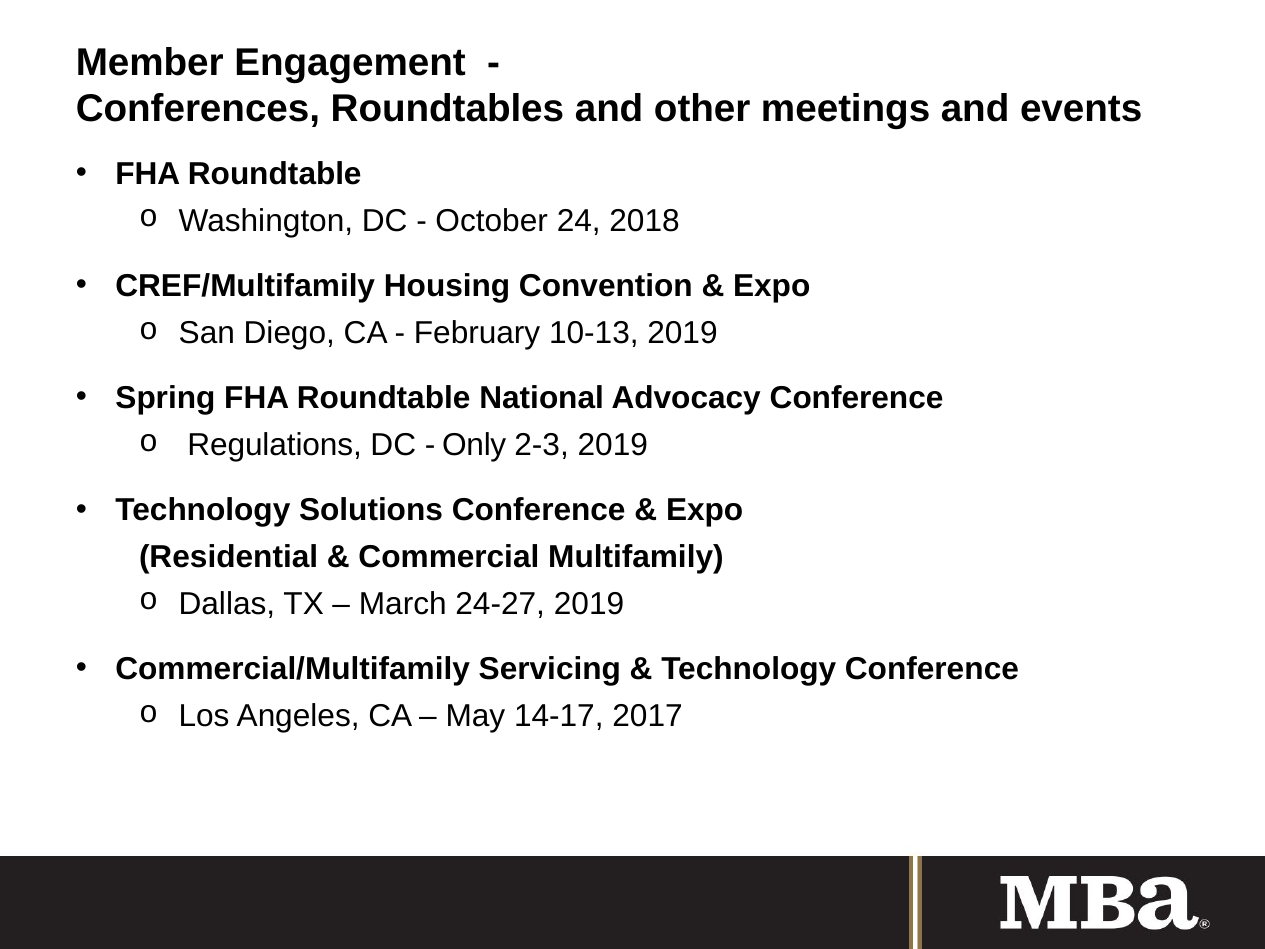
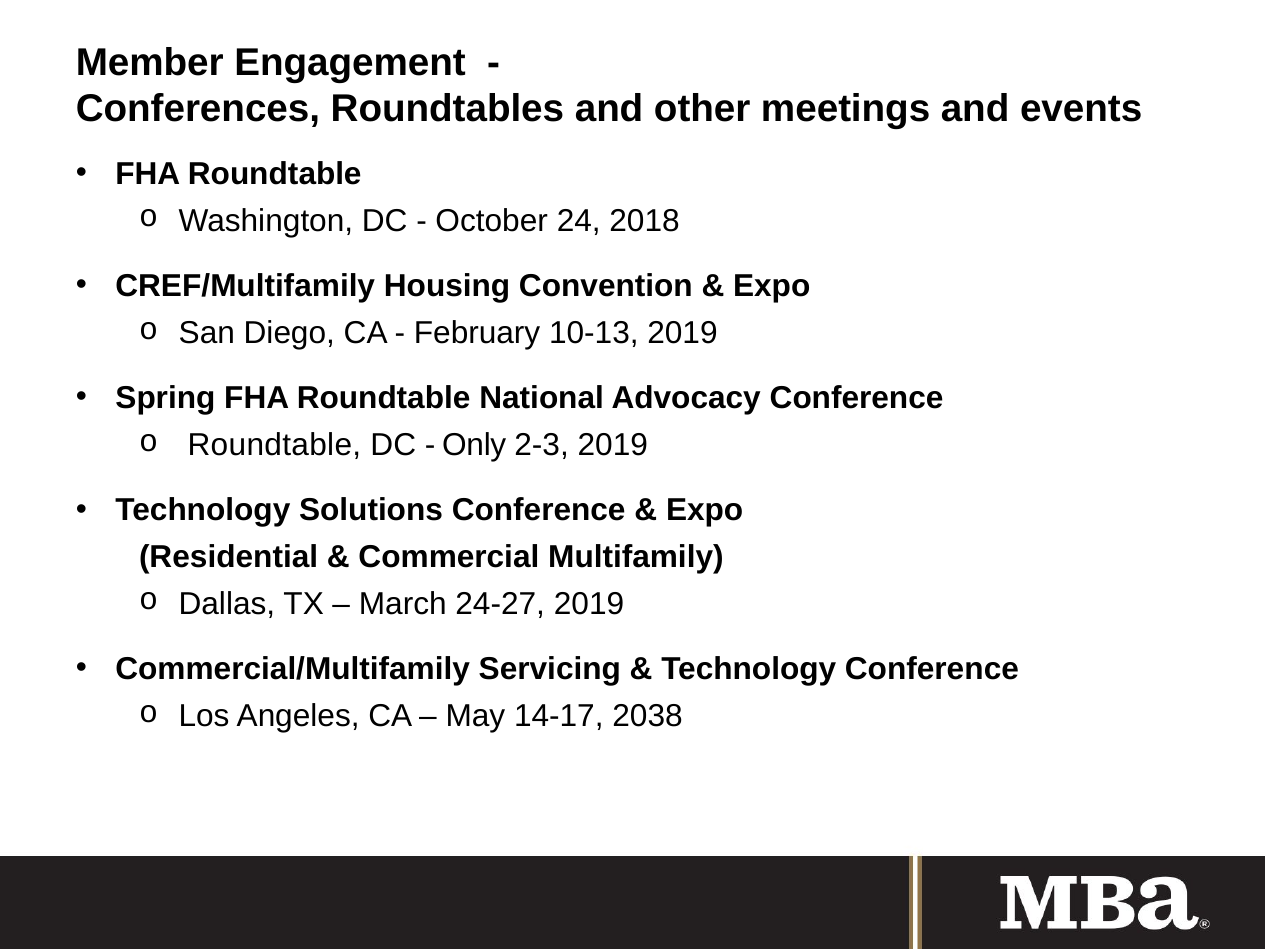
Regulations at (275, 445): Regulations -> Roundtable
2017: 2017 -> 2038
